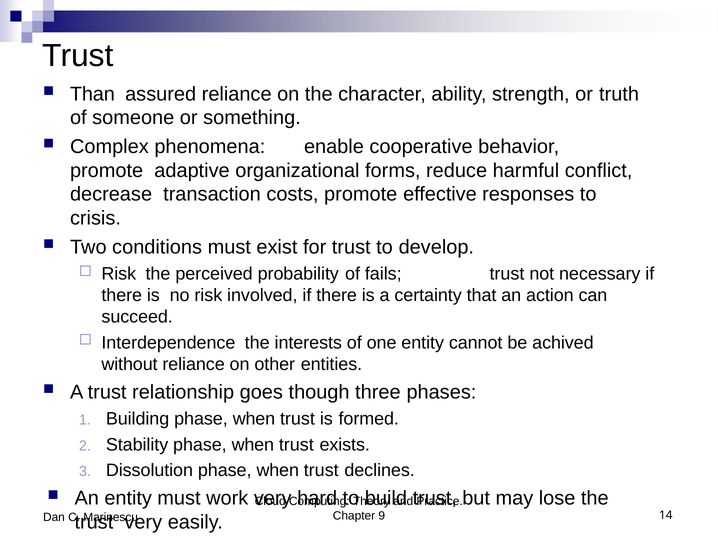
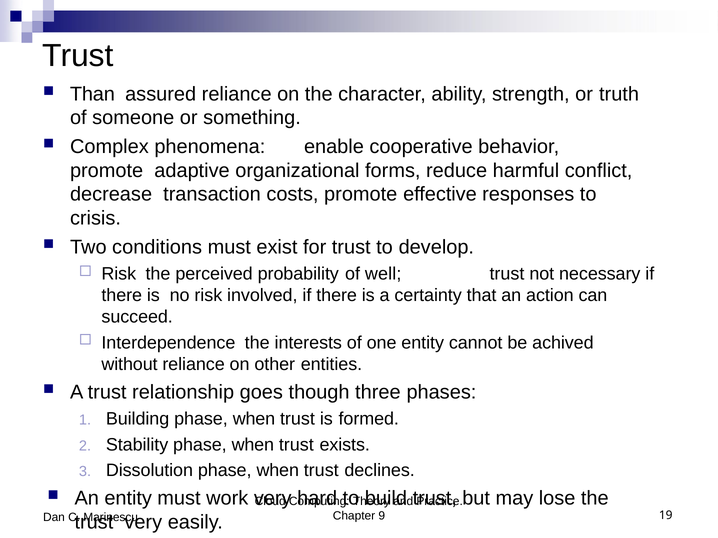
fails: fails -> well
14: 14 -> 19
